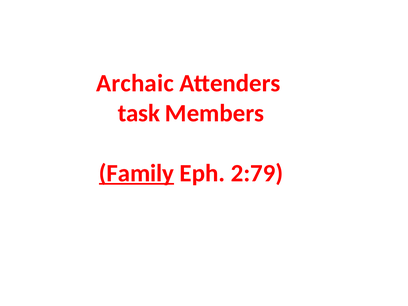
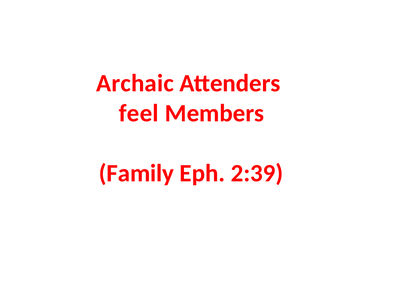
task: task -> feel
Family underline: present -> none
2:79: 2:79 -> 2:39
